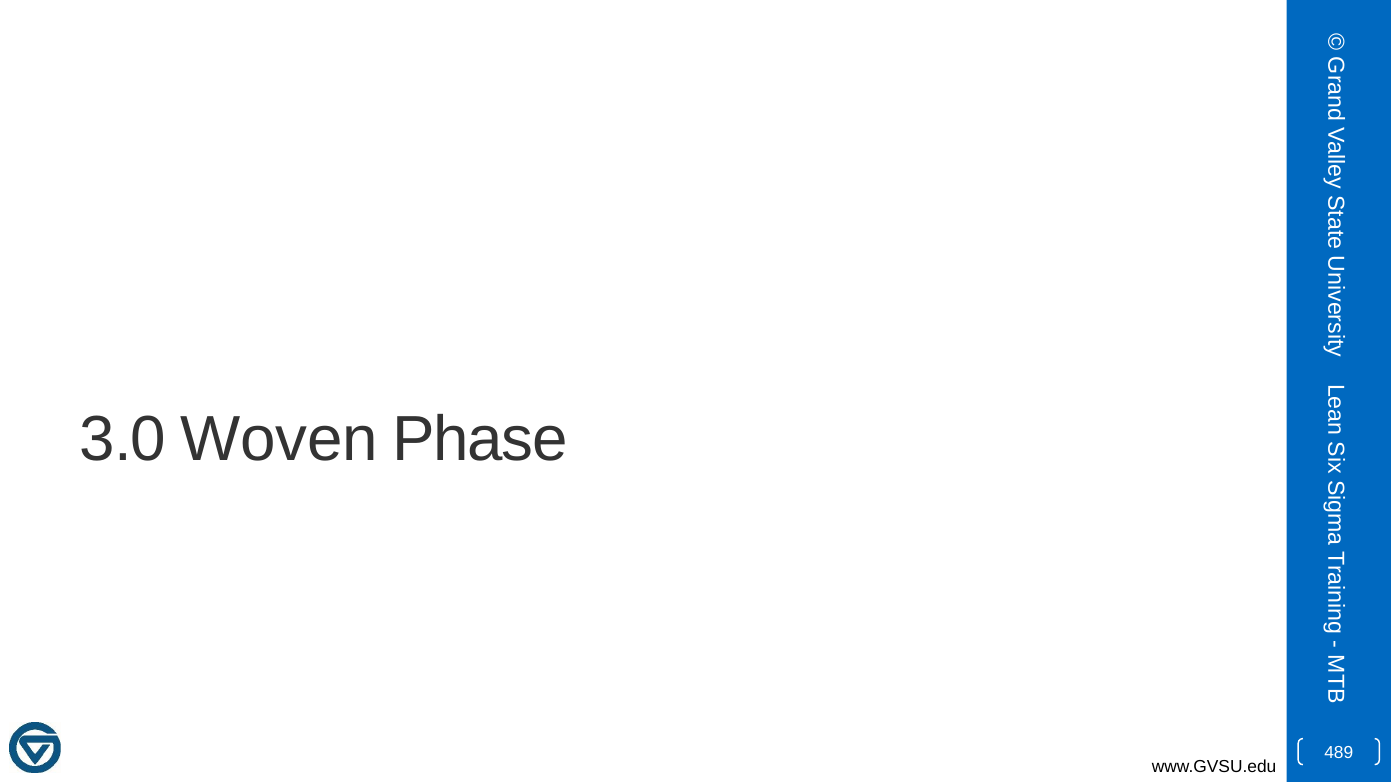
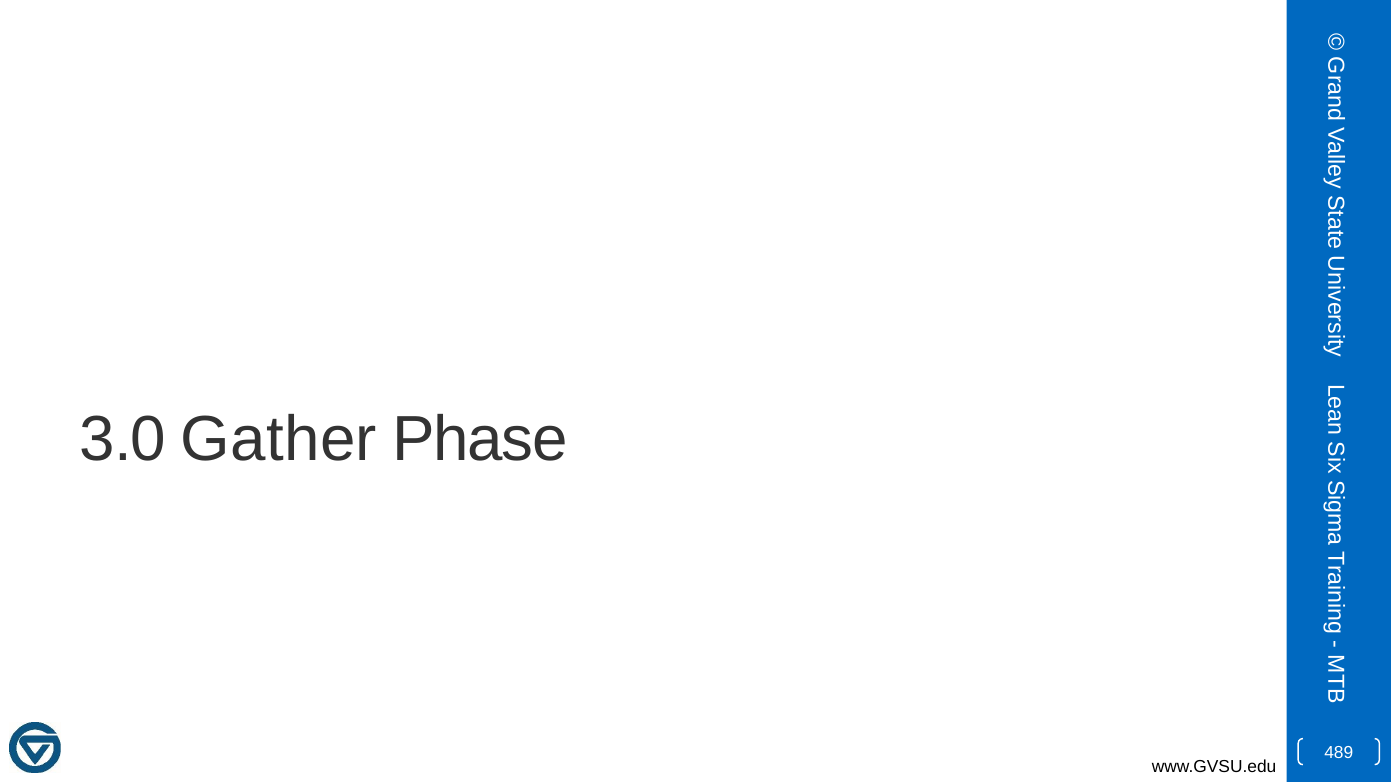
Woven: Woven -> Gather
